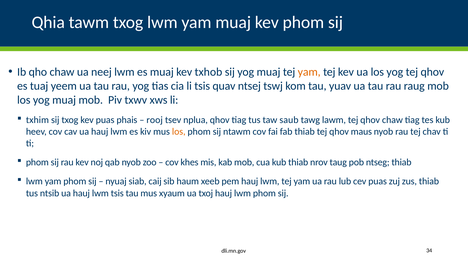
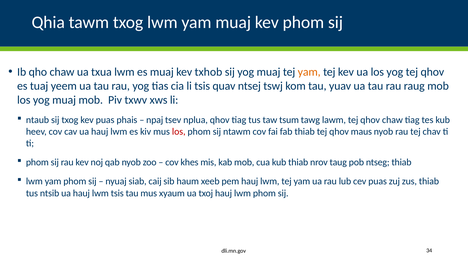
neej: neej -> txua
txhim: txhim -> ntaub
rooj: rooj -> npaj
saub: saub -> tsum
los at (179, 132) colour: orange -> red
